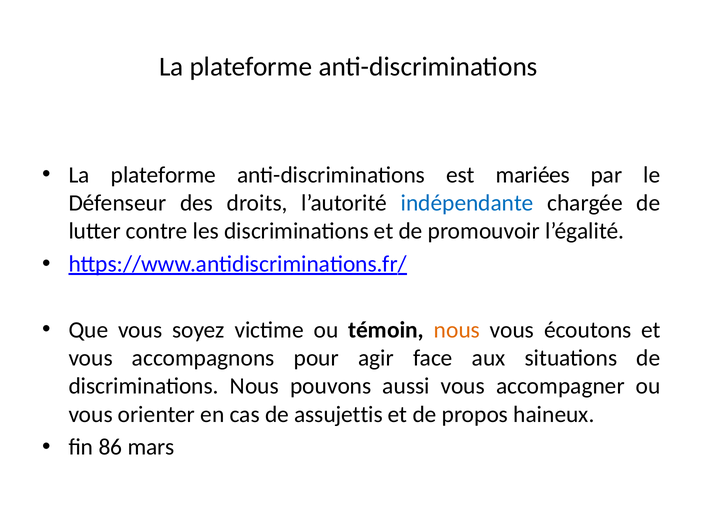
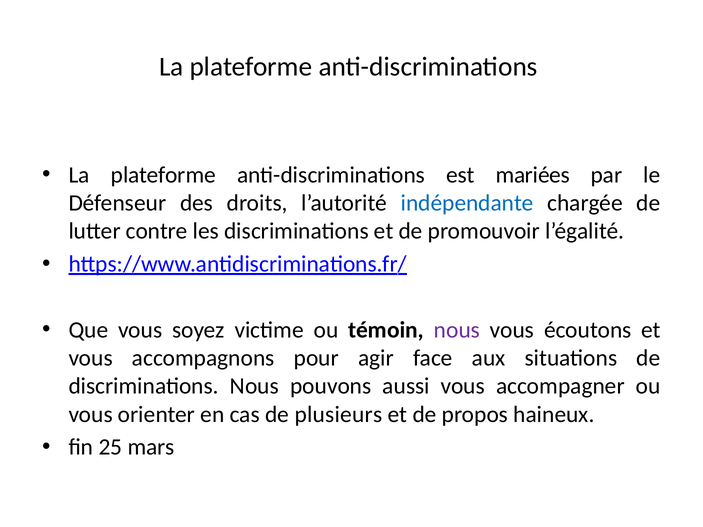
nous at (457, 330) colour: orange -> purple
assujettis: assujettis -> plusieurs
86: 86 -> 25
